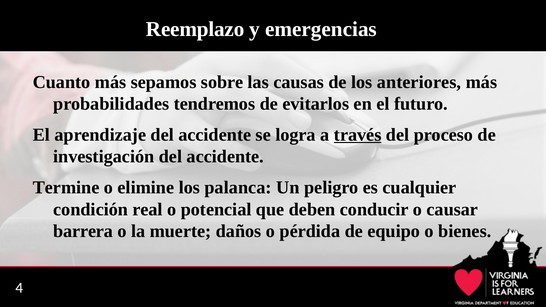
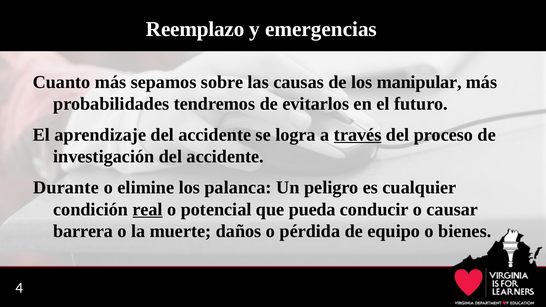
anteriores: anteriores -> manipular
Termine: Termine -> Durante
real underline: none -> present
deben: deben -> pueda
